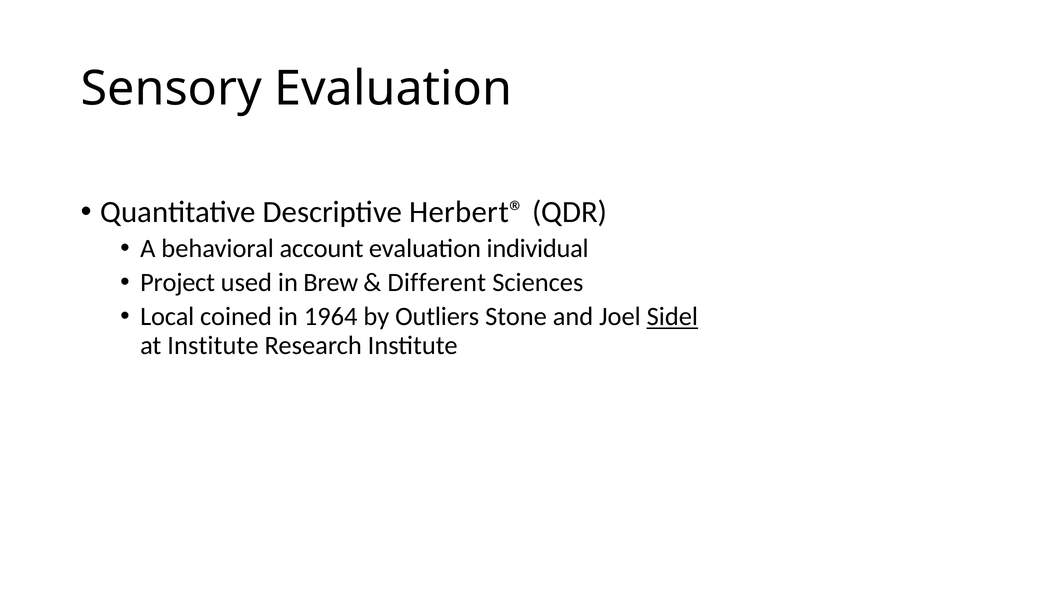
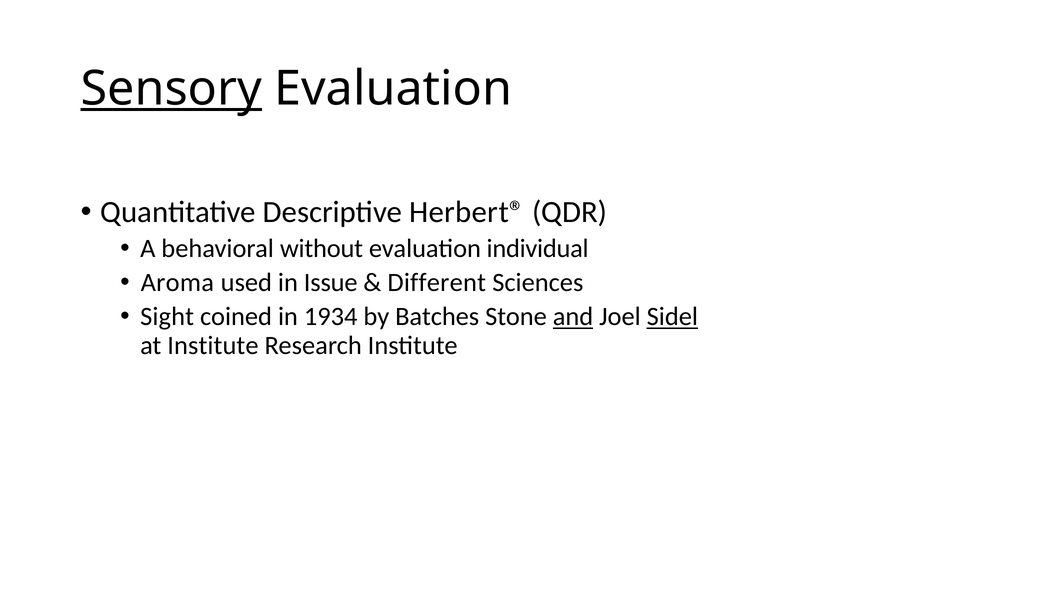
Sensory underline: none -> present
account: account -> without
Project: Project -> Aroma
Brew: Brew -> Issue
Local: Local -> Sight
1964: 1964 -> 1934
Outliers: Outliers -> Batches
and underline: none -> present
